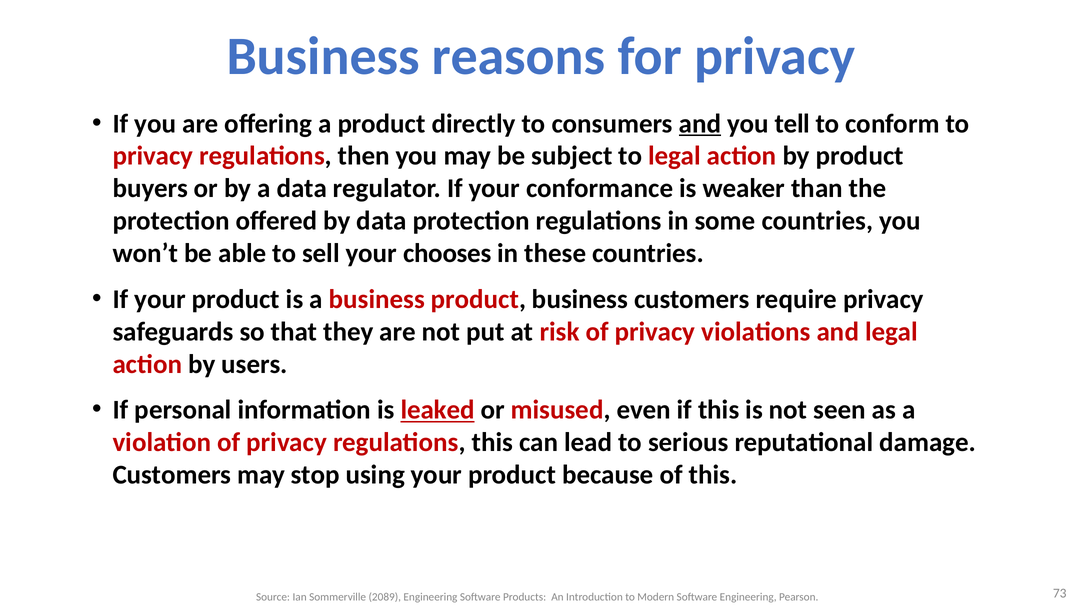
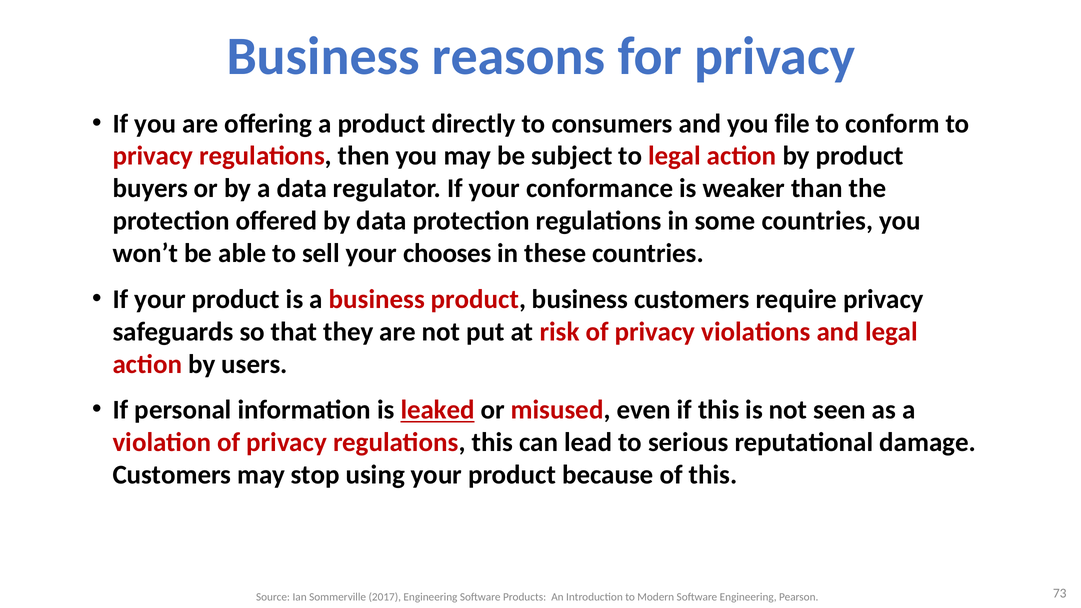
and at (700, 124) underline: present -> none
tell: tell -> file
2089: 2089 -> 2017
